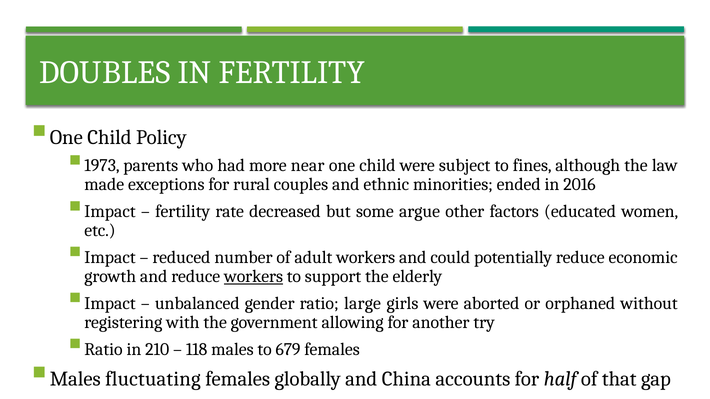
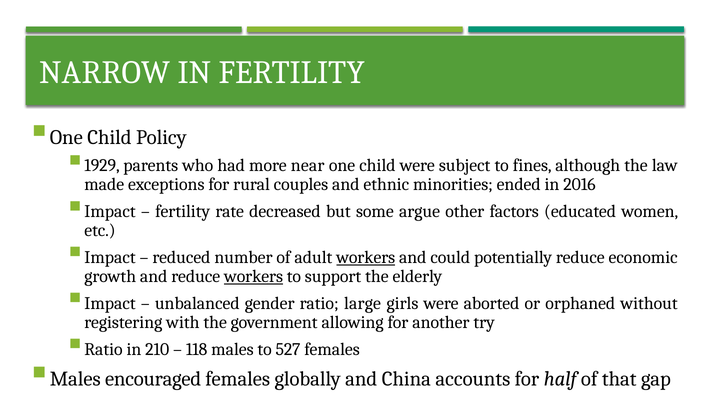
DOUBLES: DOUBLES -> NARROW
1973: 1973 -> 1929
workers at (366, 258) underline: none -> present
679: 679 -> 527
fluctuating: fluctuating -> encouraged
